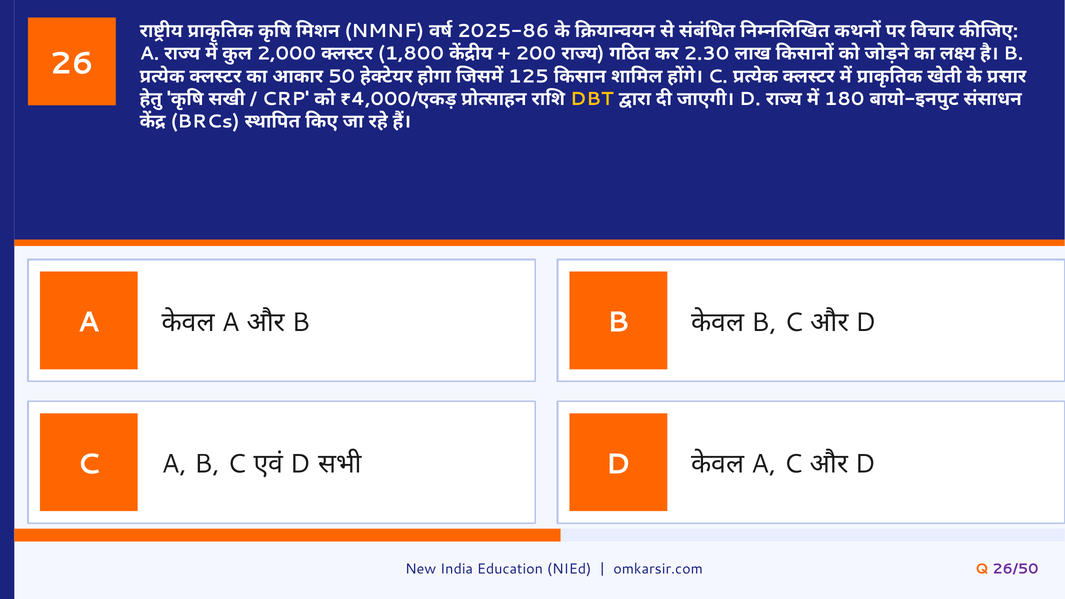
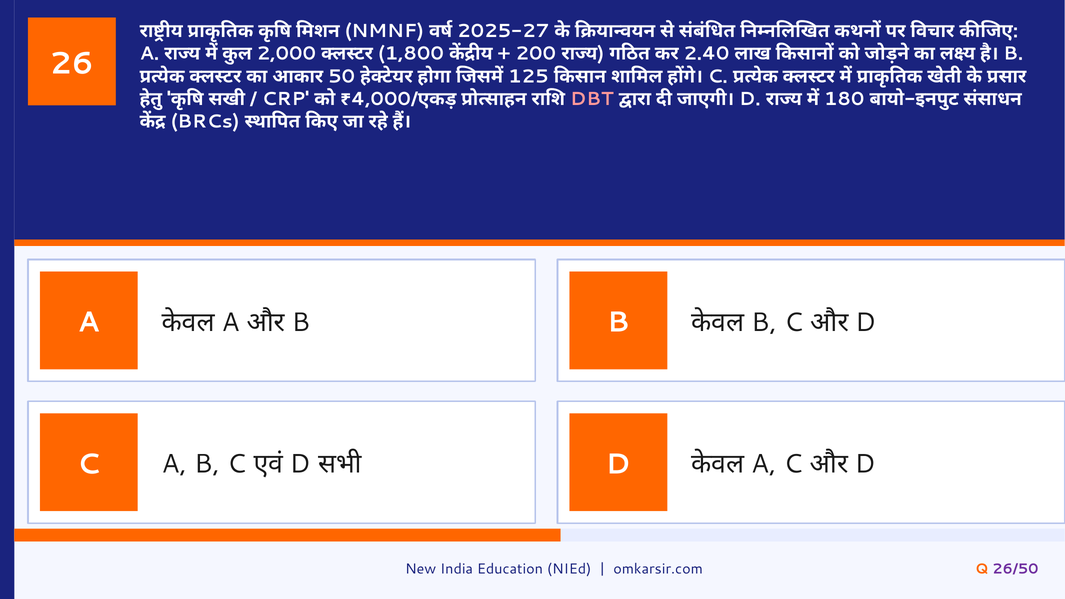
2025-86: 2025-86 -> 2025-27
2.30: 2.30 -> 2.40
DBT colour: yellow -> pink
